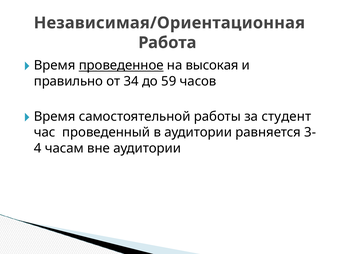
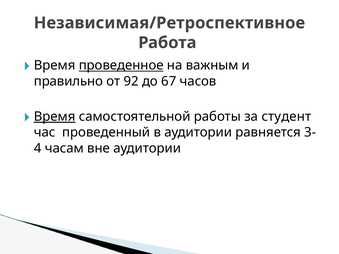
Независимая/Ориентационная: Независимая/Ориентационная -> Независимая/Ретроспективное
высокая: высокая -> важным
34: 34 -> 92
59: 59 -> 67
Время at (55, 117) underline: none -> present
